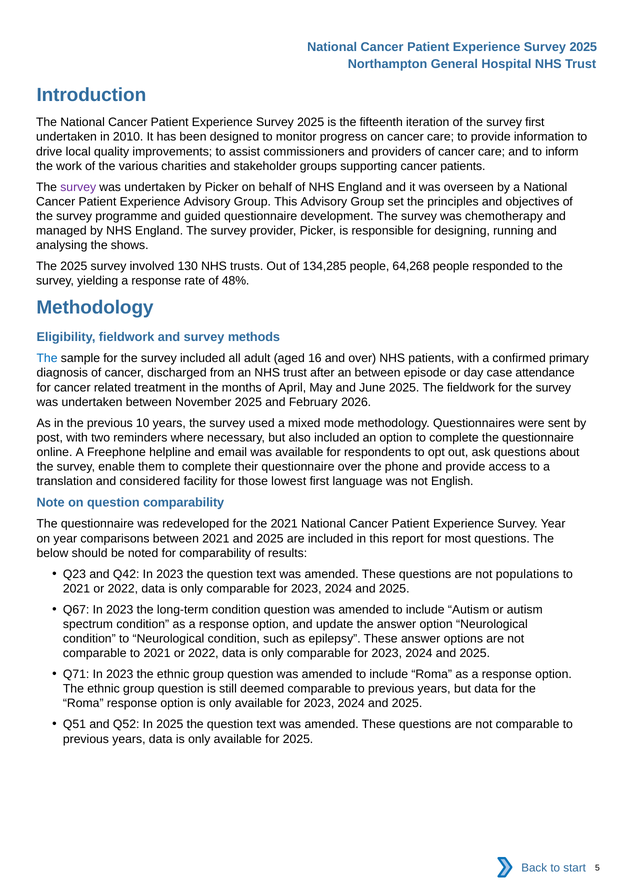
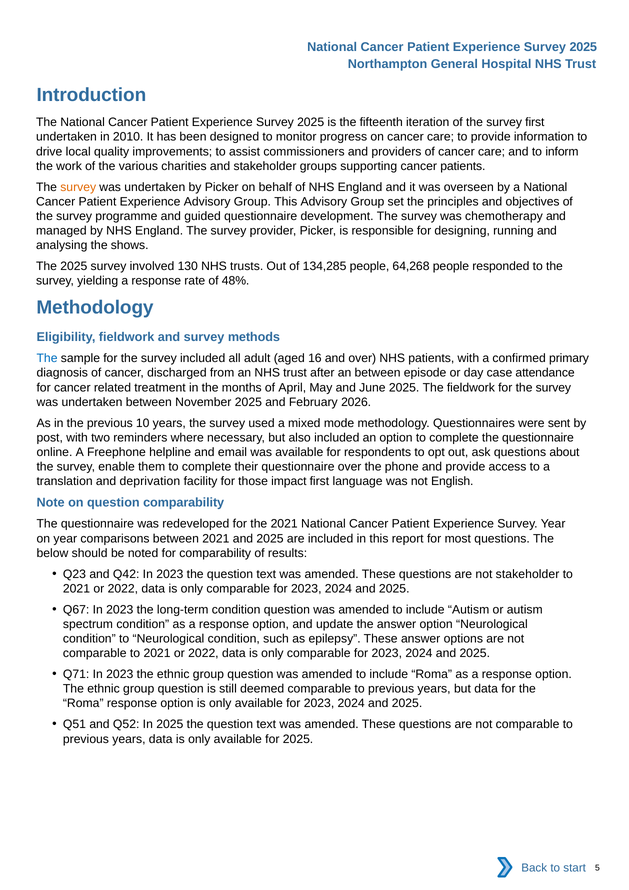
survey at (78, 187) colour: purple -> orange
considered: considered -> deprivation
lowest: lowest -> impact
not populations: populations -> stakeholder
